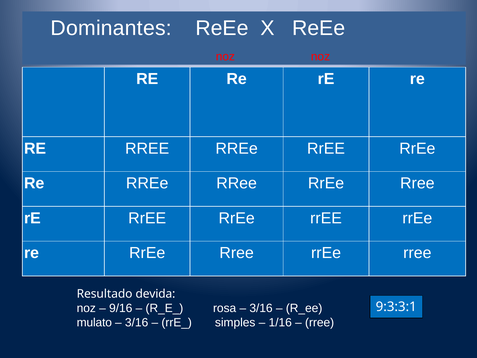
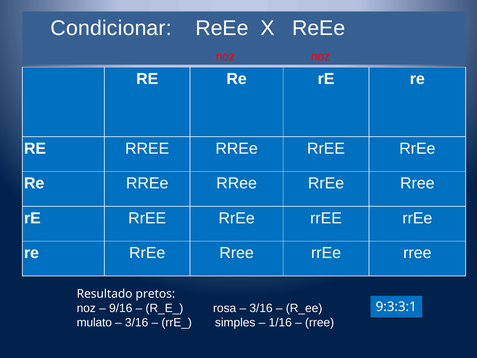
Dominantes: Dominantes -> Condicionar
devida: devida -> pretos
